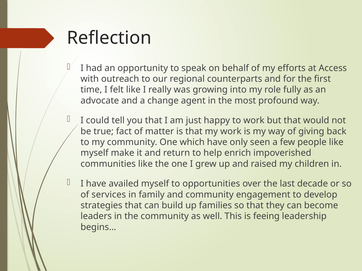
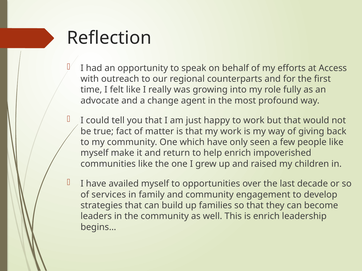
is feeing: feeing -> enrich
